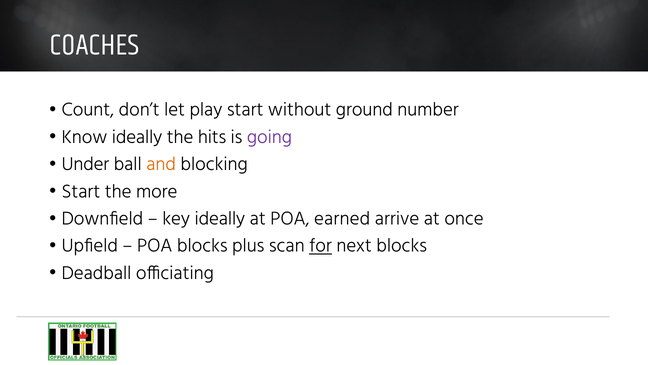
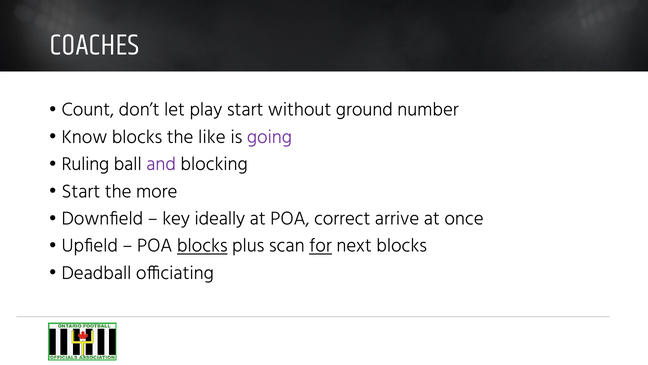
Know ideally: ideally -> blocks
hits: hits -> like
Under: Under -> Ruling
and colour: orange -> purple
earned: earned -> correct
blocks at (202, 245) underline: none -> present
